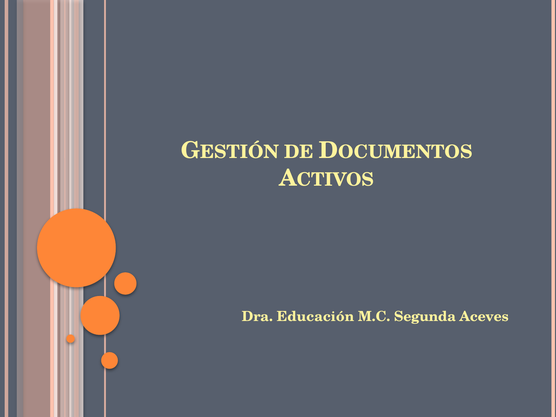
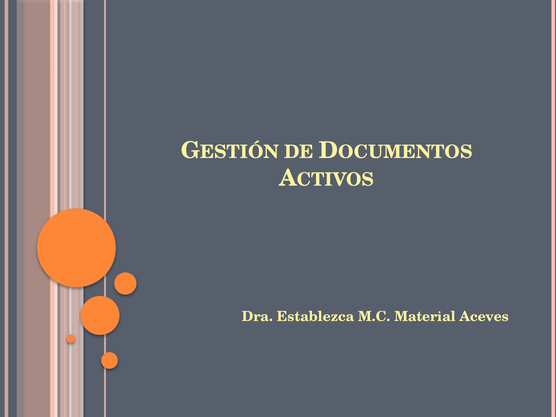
Educación: Educación -> Establezca
Segunda: Segunda -> Material
